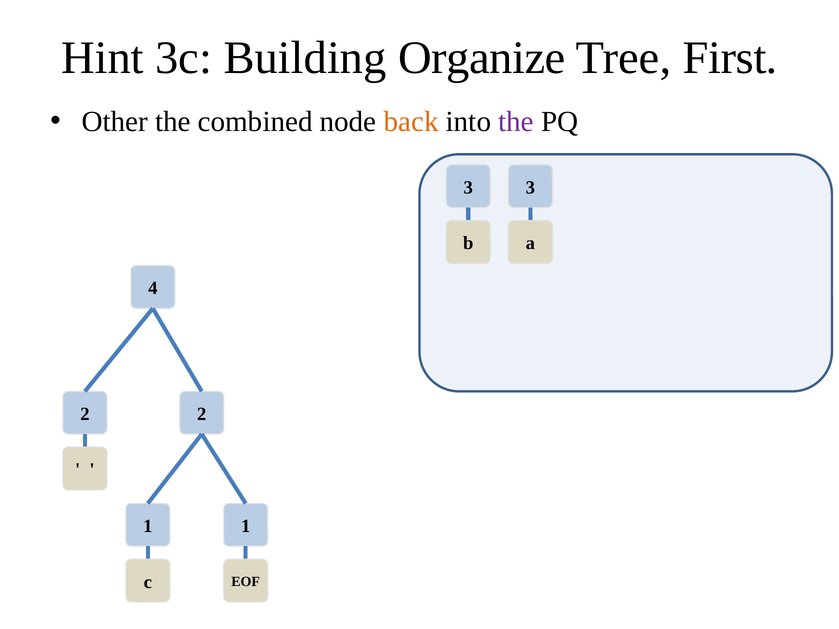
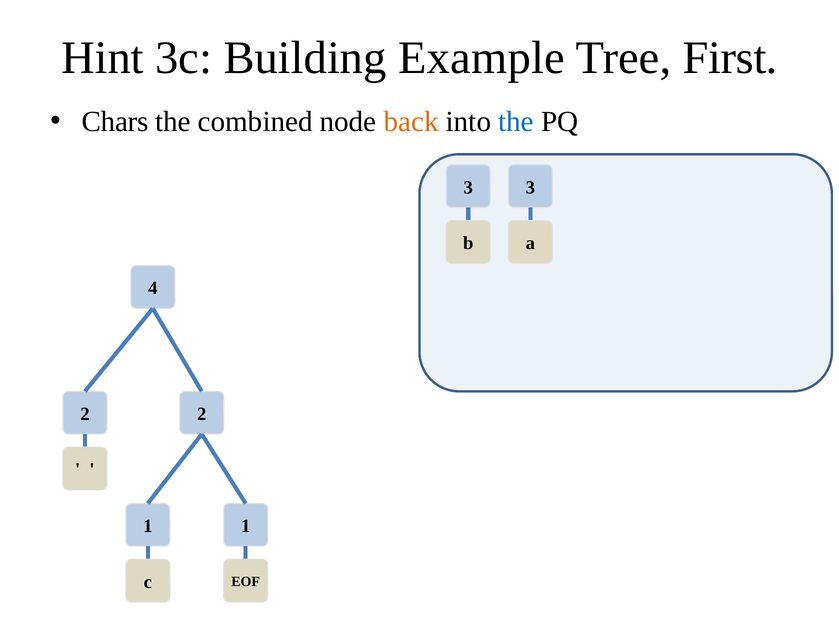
Organize: Organize -> Example
Other: Other -> Chars
the at (516, 122) colour: purple -> blue
